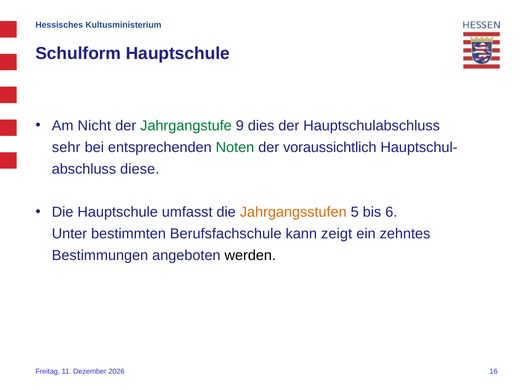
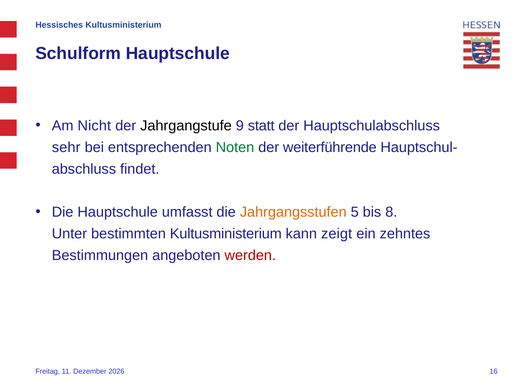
Jahrgangstufe colour: green -> black
dies: dies -> statt
voraussichtlich: voraussichtlich -> weiterführende
diese: diese -> findet
6: 6 -> 8
bestimmten Berufsfachschule: Berufsfachschule -> Kultusministerium
werden colour: black -> red
